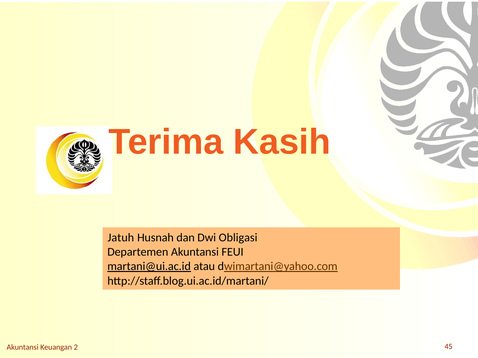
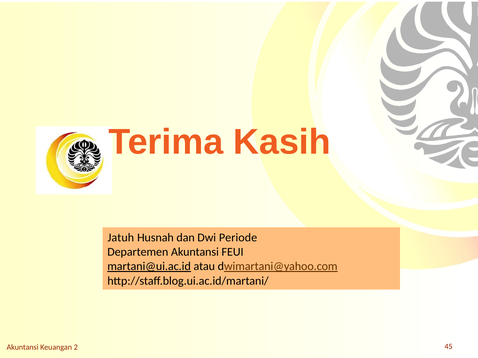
Obligasi: Obligasi -> Periode
